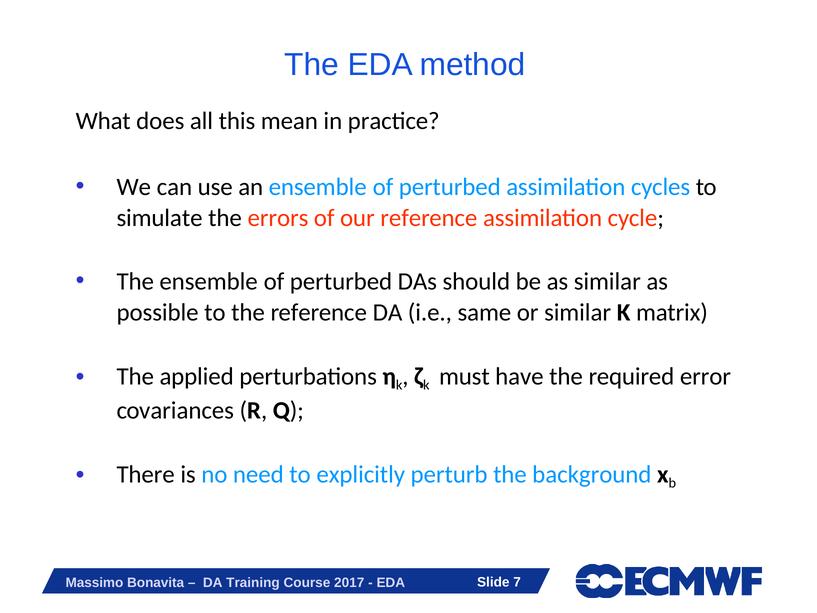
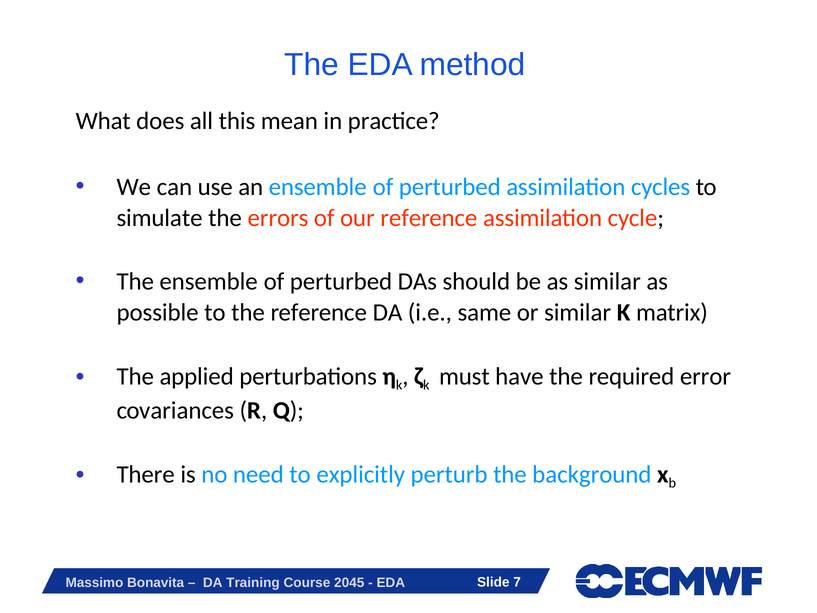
2017: 2017 -> 2045
